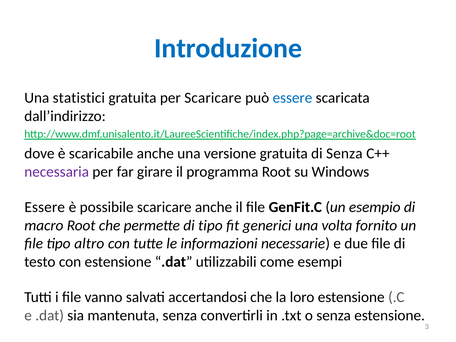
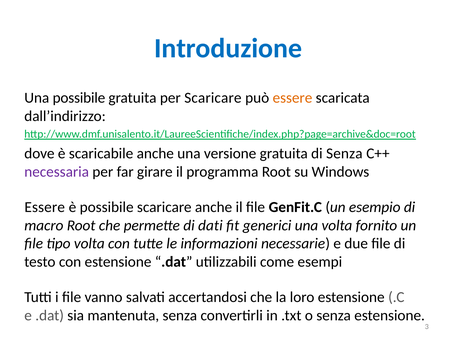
Una statistici: statistici -> possibile
essere at (292, 98) colour: blue -> orange
di tipo: tipo -> dati
tipo altro: altro -> volta
